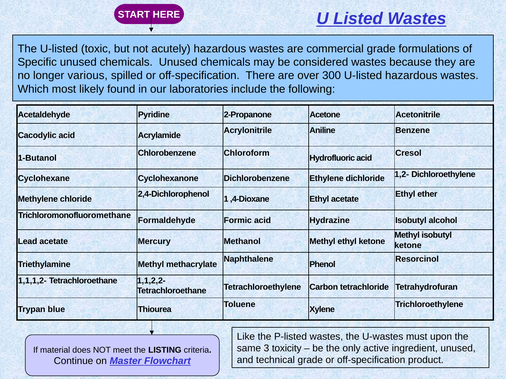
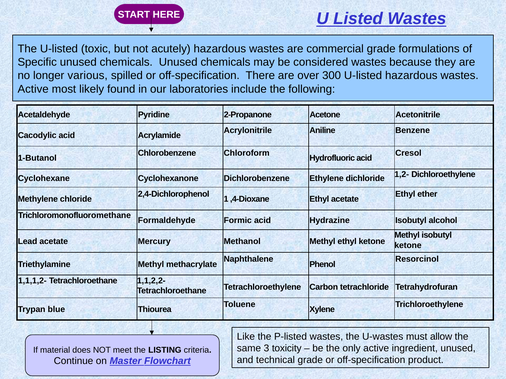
Which at (33, 89): Which -> Active
upon: upon -> allow
